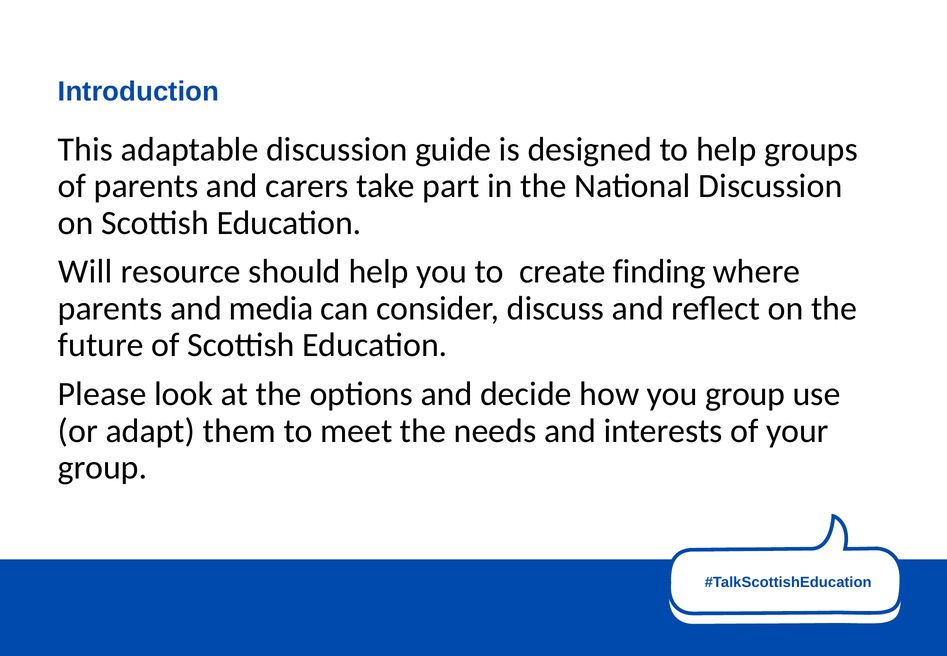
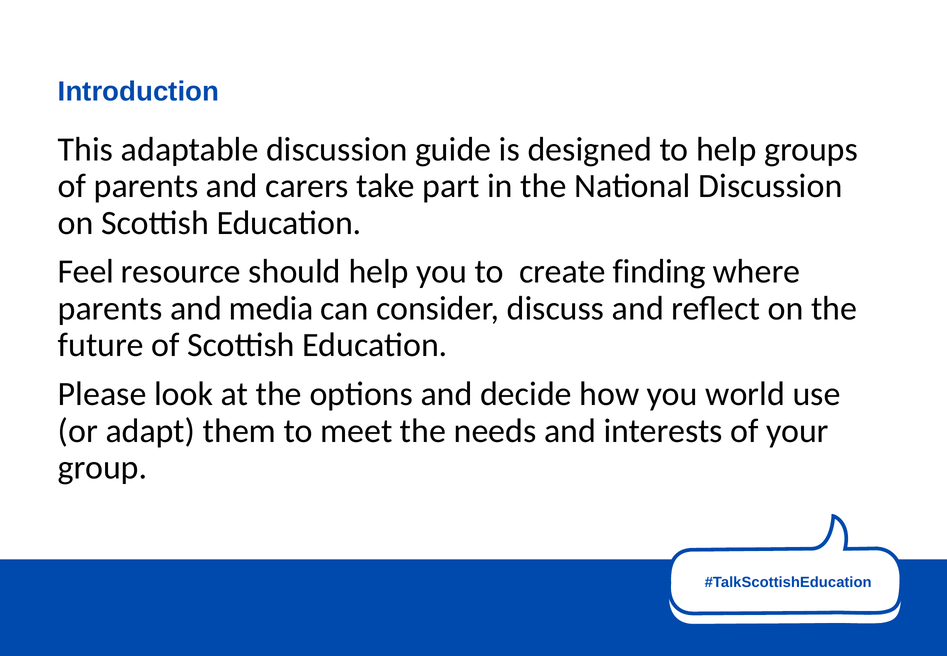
Will: Will -> Feel
you group: group -> world
